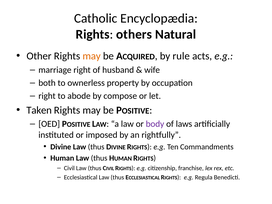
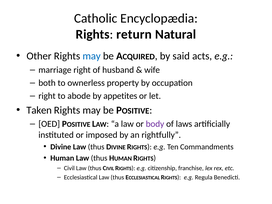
others: others -> return
may at (92, 56) colour: orange -> blue
rule: rule -> said
compose: compose -> appetites
